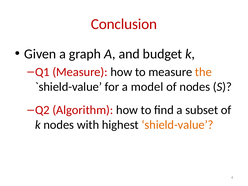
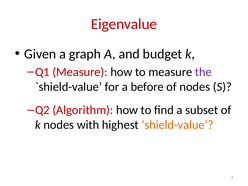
Conclusion: Conclusion -> Eigenvalue
the colour: orange -> purple
model: model -> before
